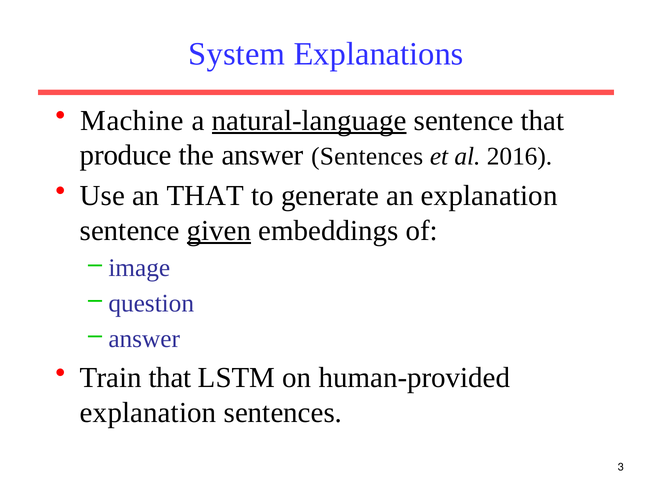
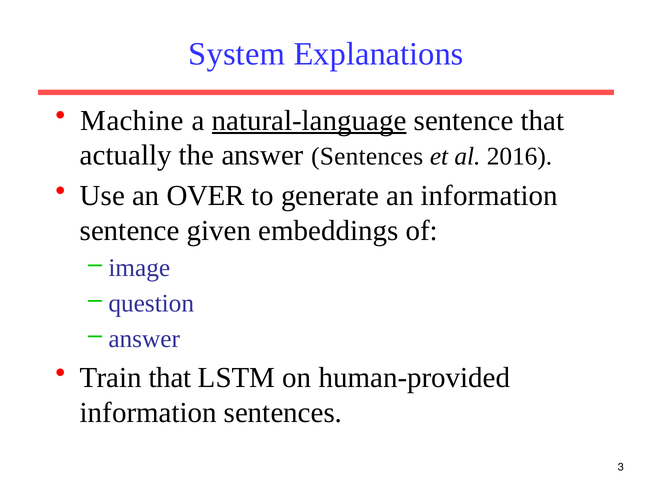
produce: produce -> actually
an THAT: THAT -> OVER
an explanation: explanation -> information
given underline: present -> none
explanation at (148, 413): explanation -> information
